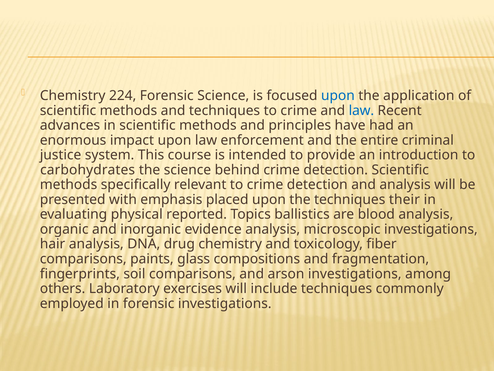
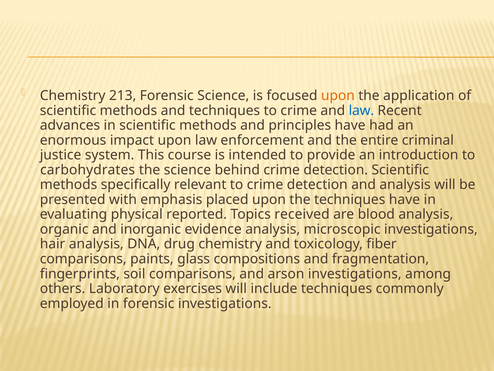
224: 224 -> 213
upon at (338, 96) colour: blue -> orange
techniques their: their -> have
ballistics: ballistics -> received
